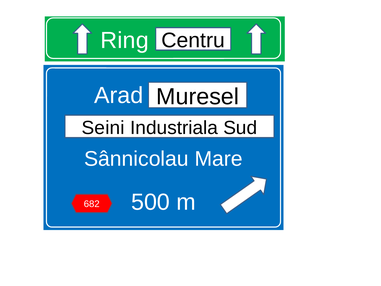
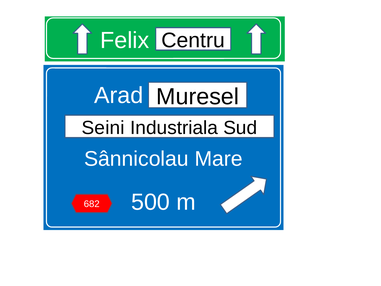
Ring: Ring -> Felix
